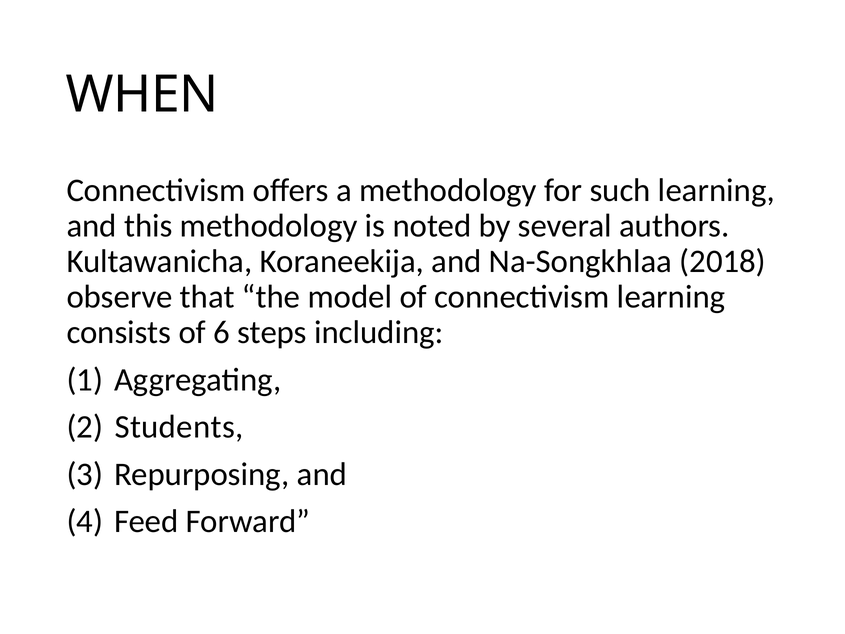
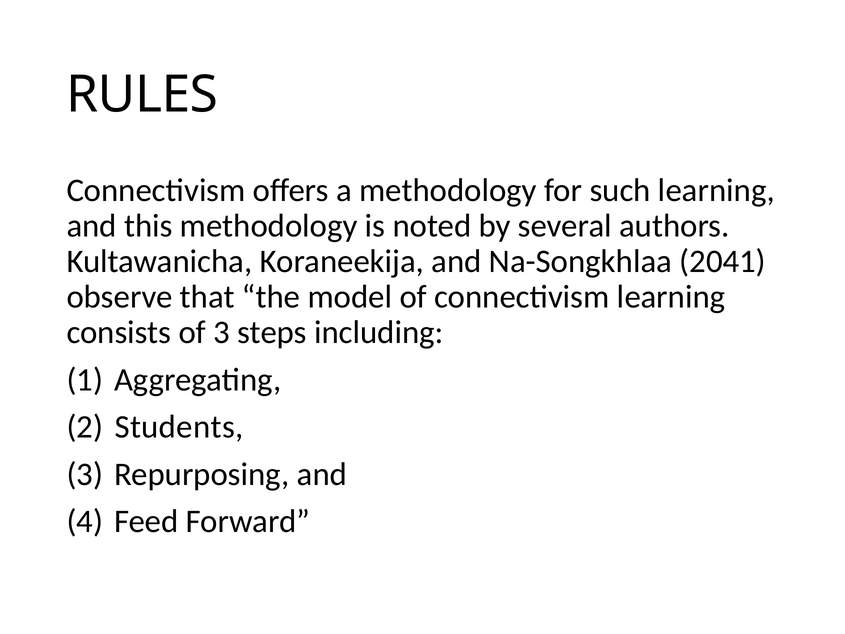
WHEN: WHEN -> RULES
2018: 2018 -> 2041
of 6: 6 -> 3
